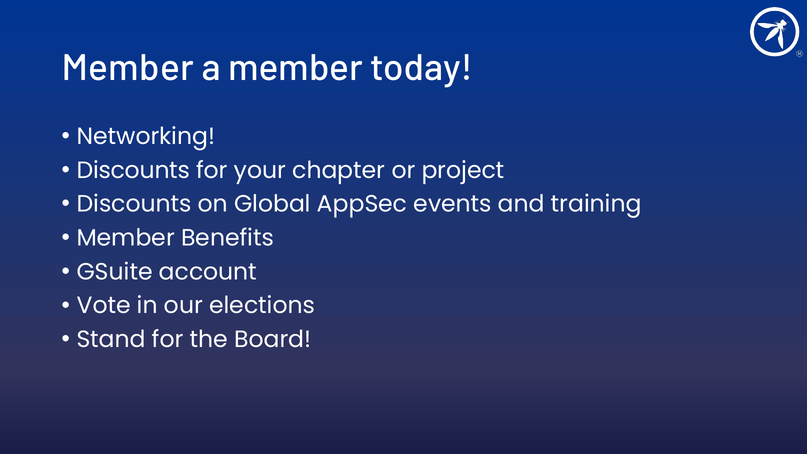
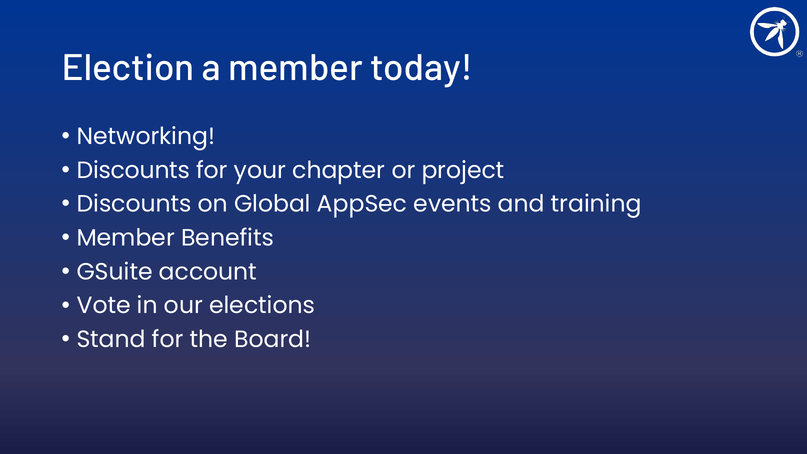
Member at (128, 68): Member -> Election
